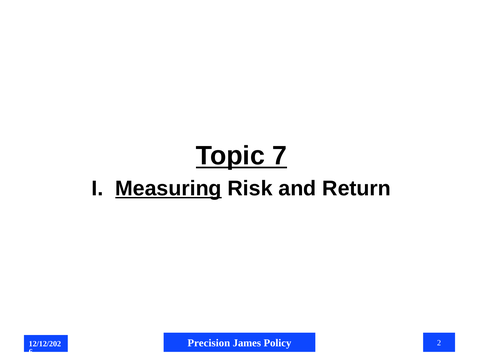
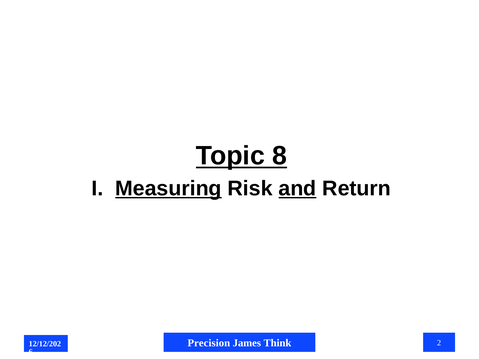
7: 7 -> 8
and underline: none -> present
Policy: Policy -> Think
